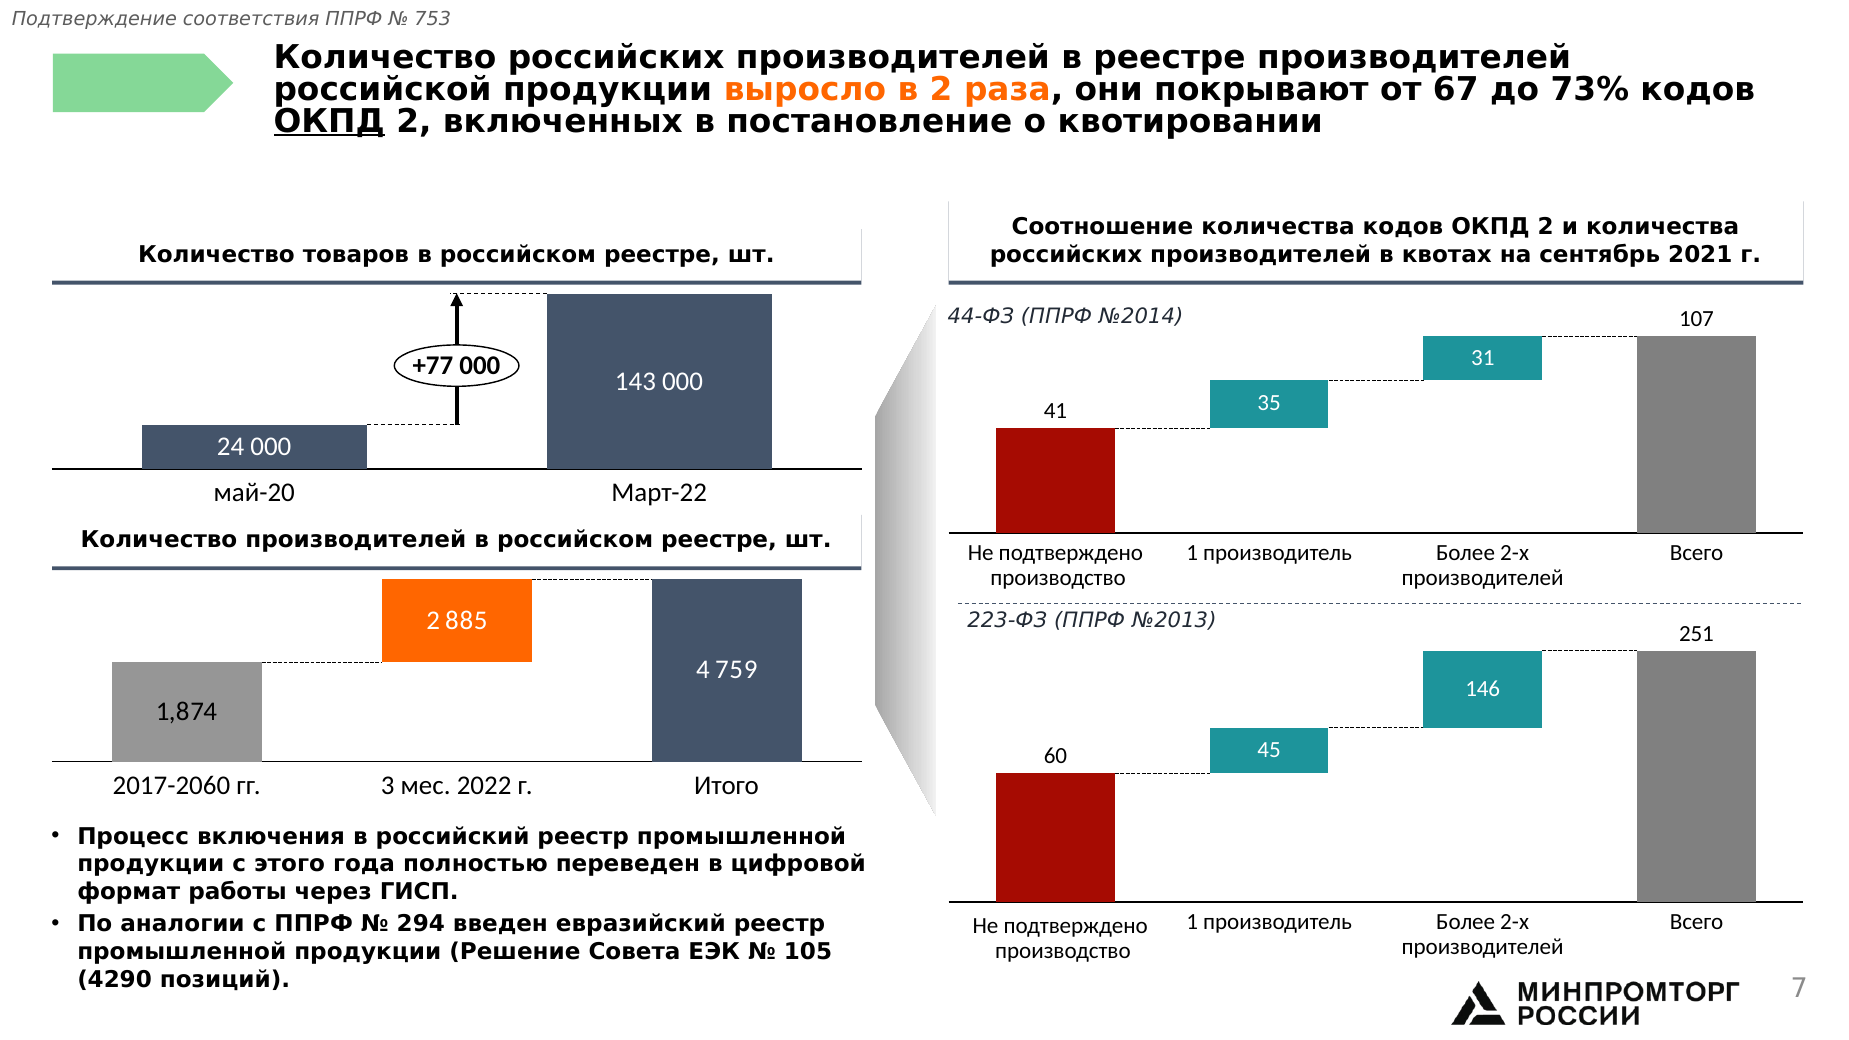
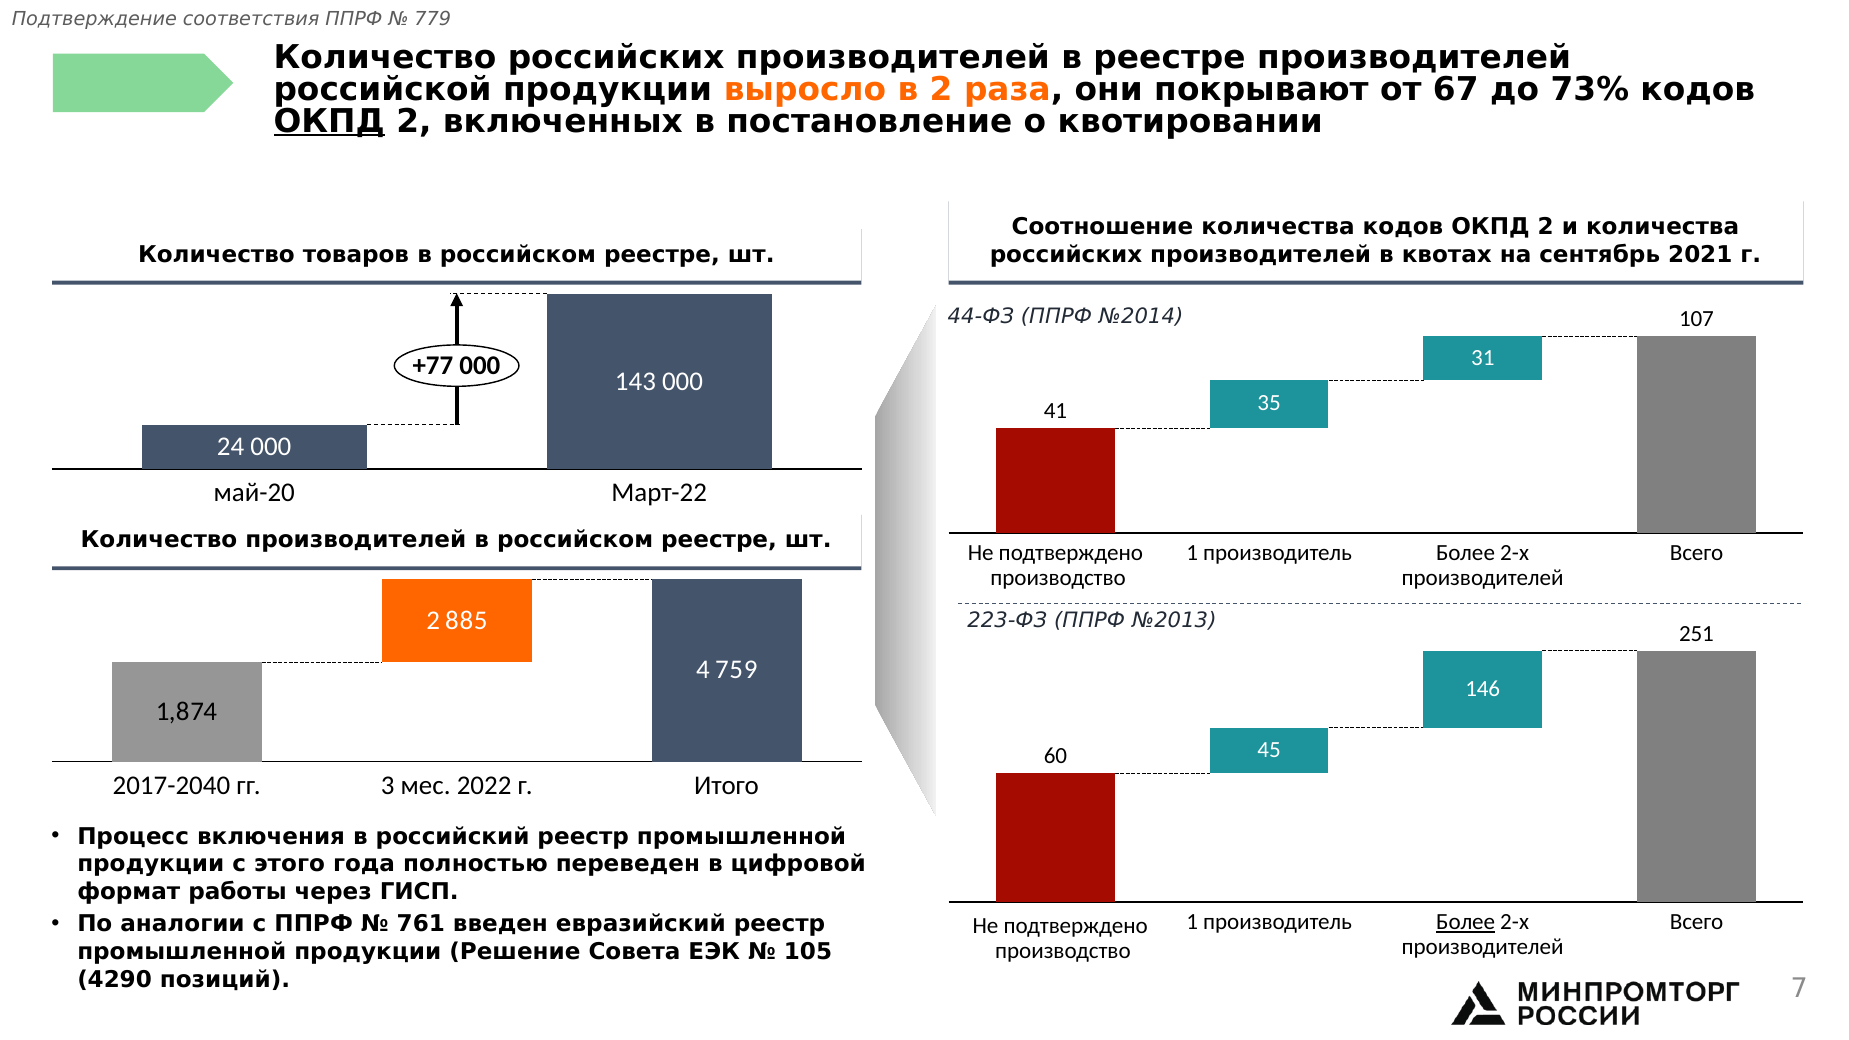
753: 753 -> 779
2017-2060: 2017-2060 -> 2017-2040
294: 294 -> 761
Более at (1466, 922) underline: none -> present
